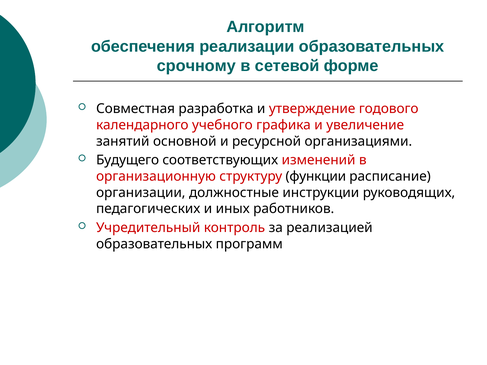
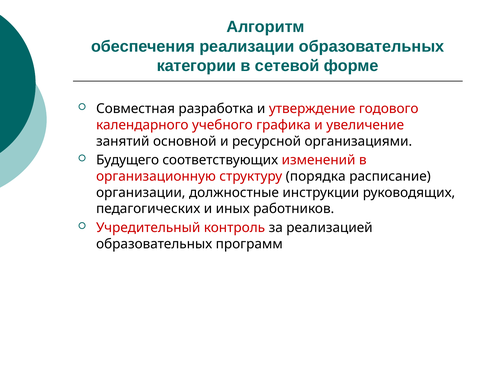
срочному: срочному -> категории
функции: функции -> порядка
